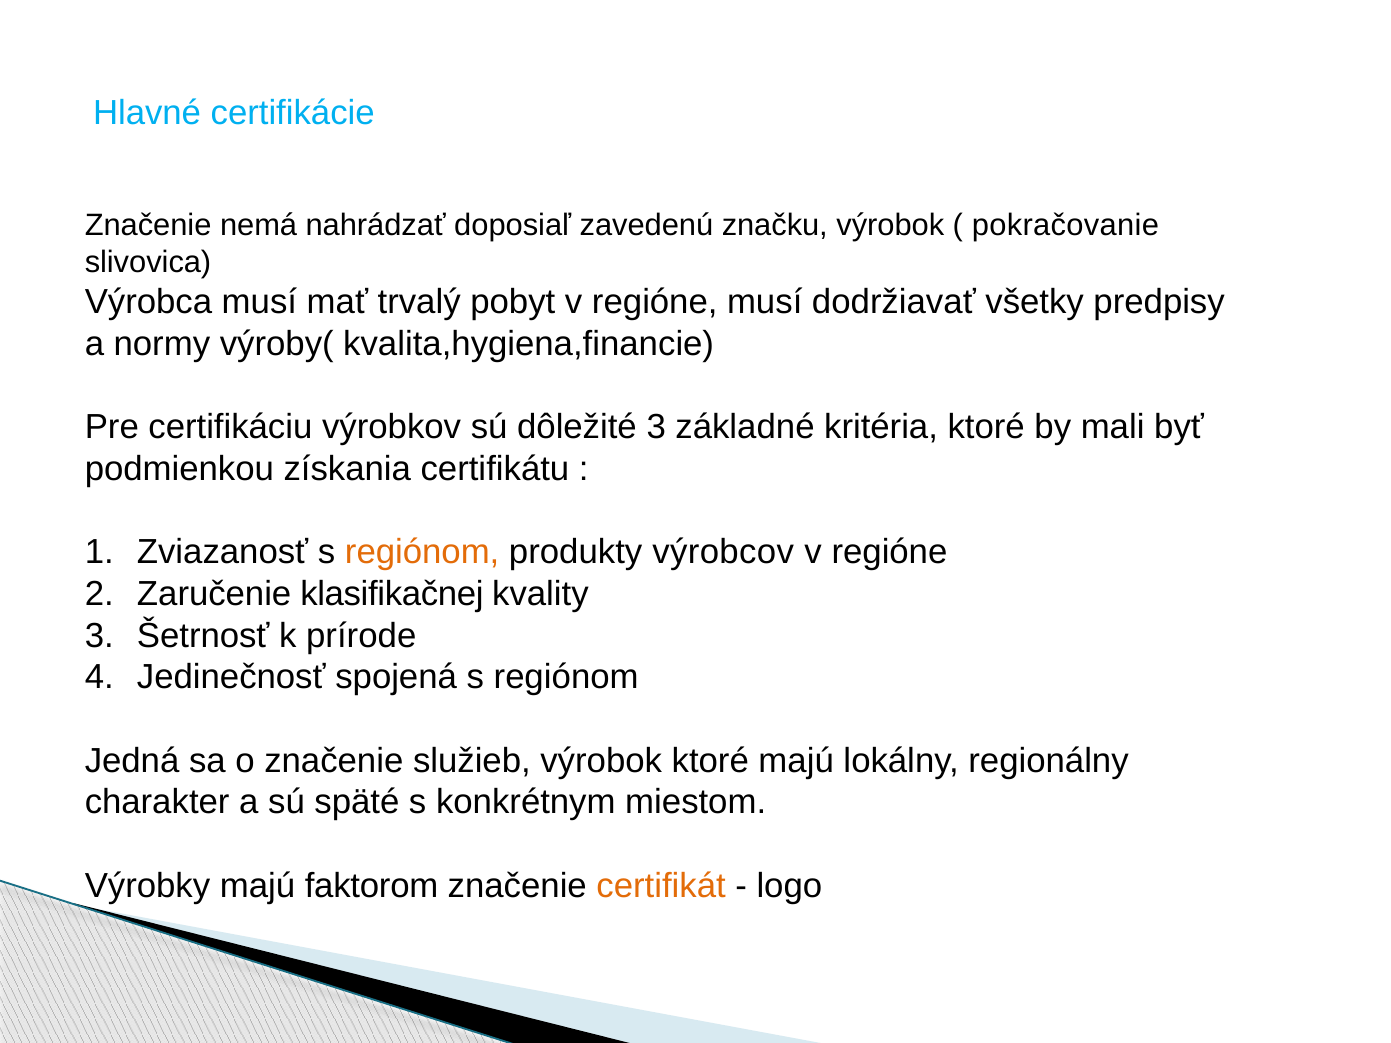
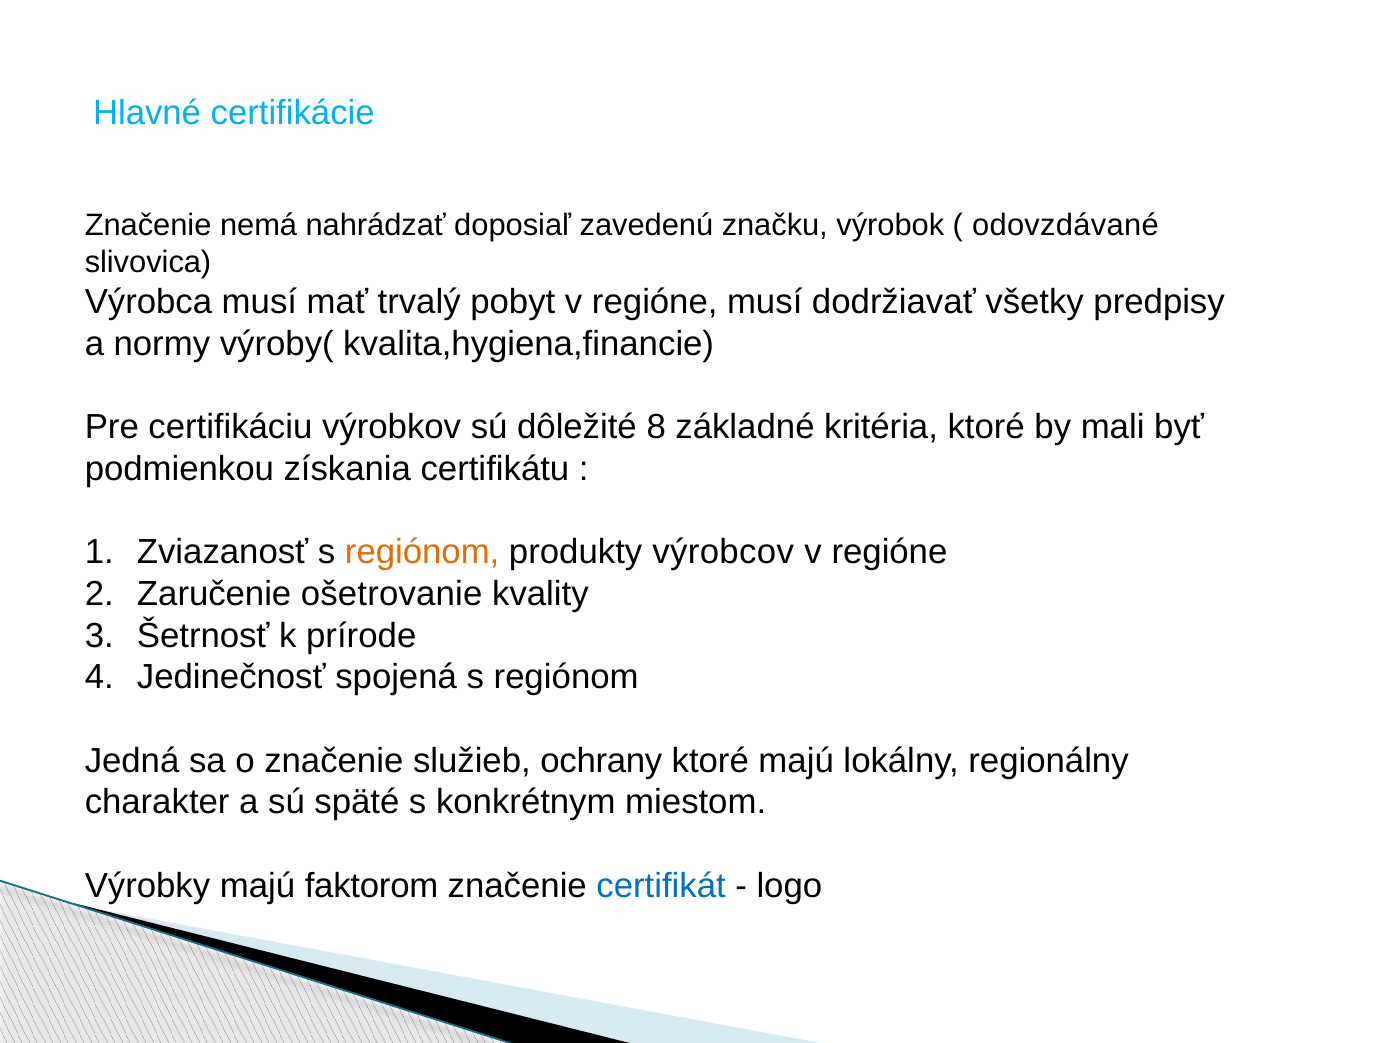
pokračovanie: pokračovanie -> odovzdávané
dôležité 3: 3 -> 8
klasifikačnej: klasifikačnej -> ošetrovanie
služieb výrobok: výrobok -> ochrany
certifikát colour: orange -> blue
